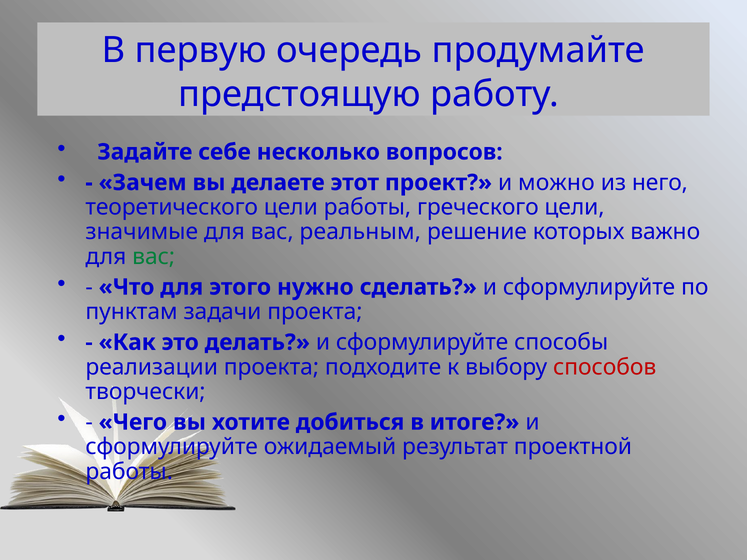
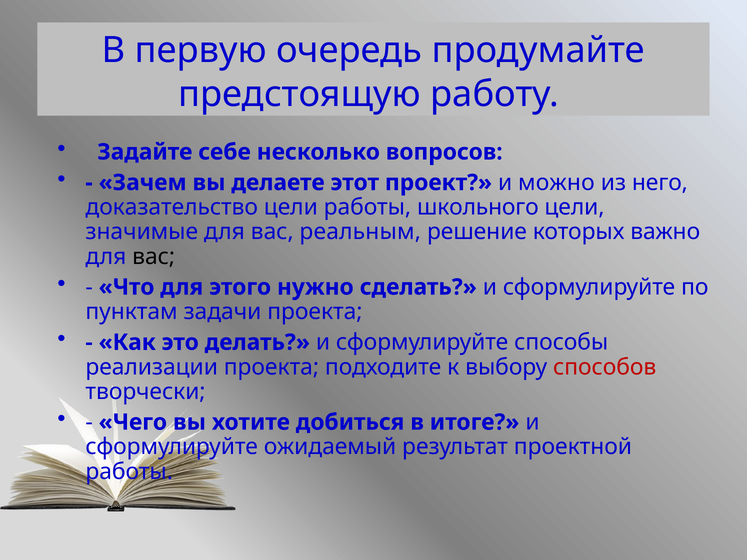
теоретического: теоретического -> доказательство
греческого: греческого -> школьного
вас at (154, 257) colour: green -> black
